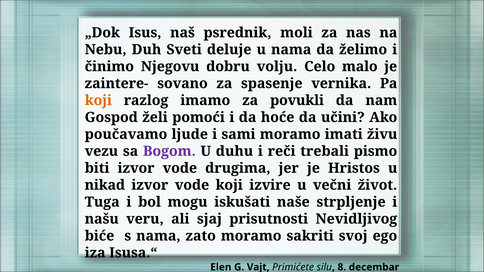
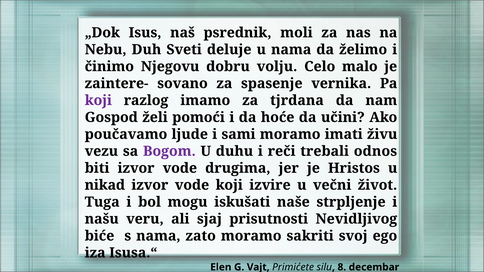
koji at (98, 100) colour: orange -> purple
povukli: povukli -> tjrdana
pismo: pismo -> odnos
